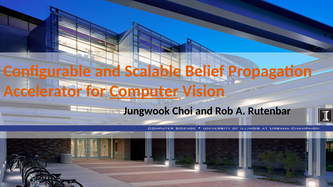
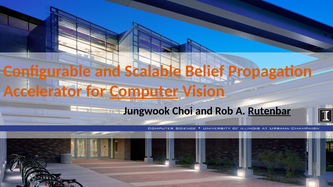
Rutenbar underline: none -> present
